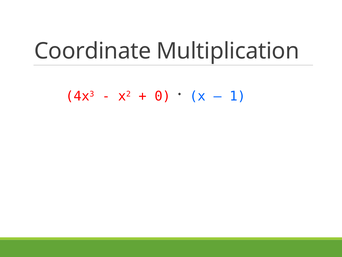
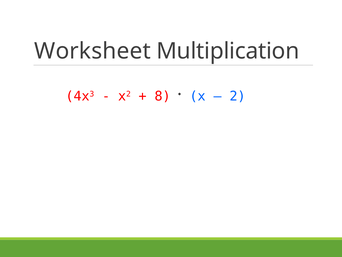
Coordinate: Coordinate -> Worksheet
0: 0 -> 8
1: 1 -> 2
